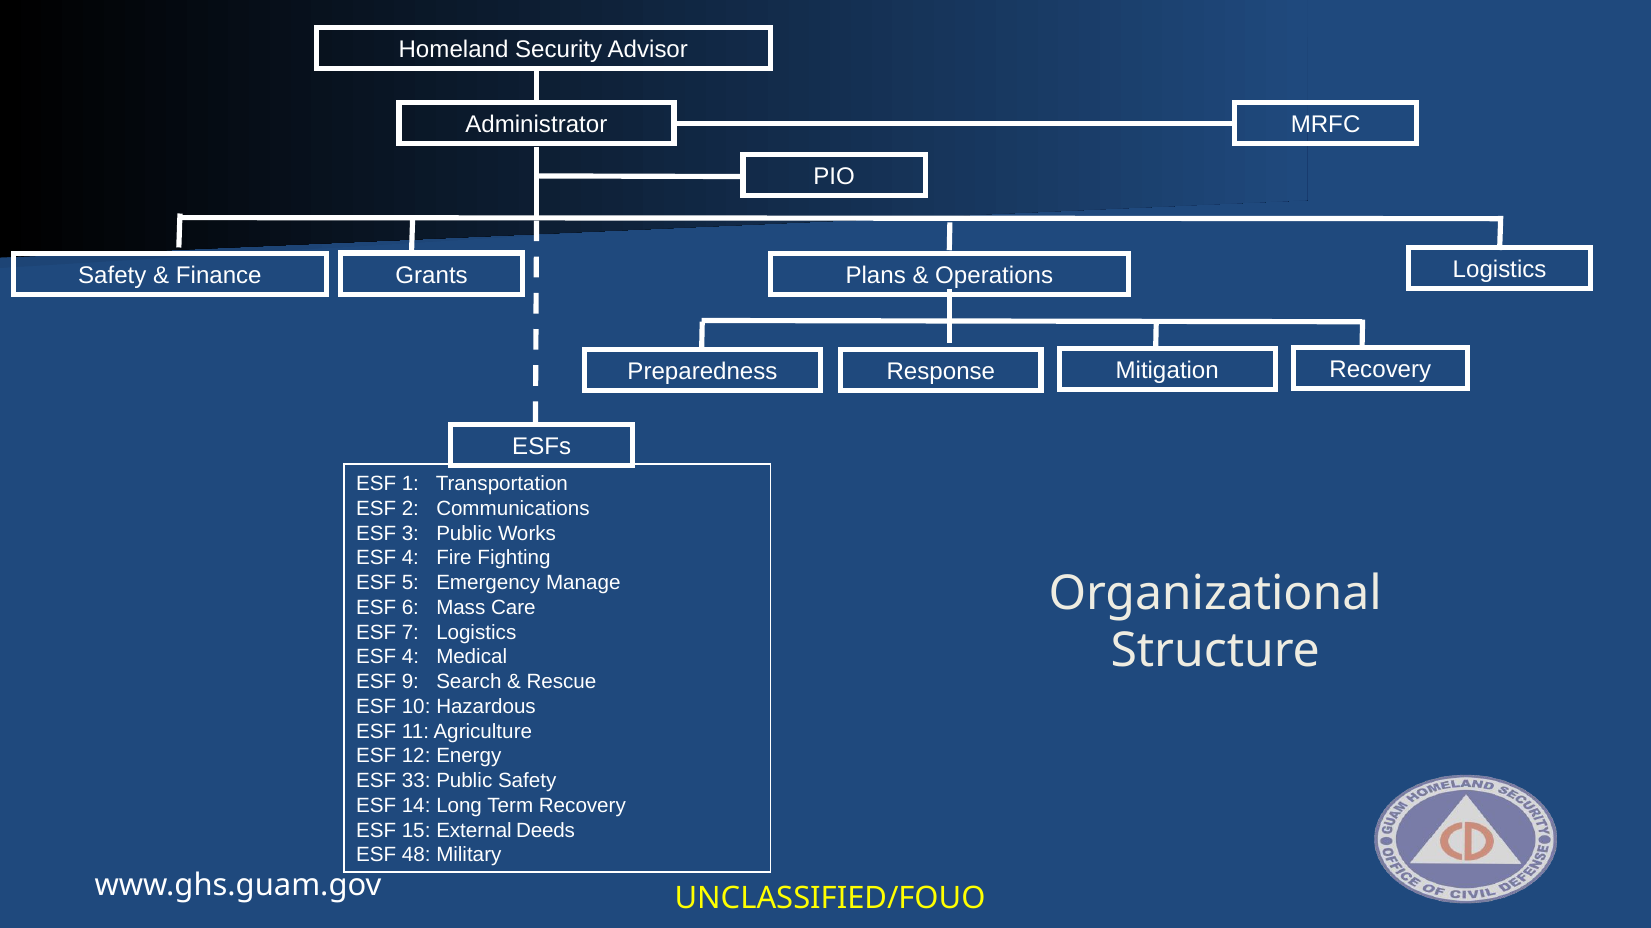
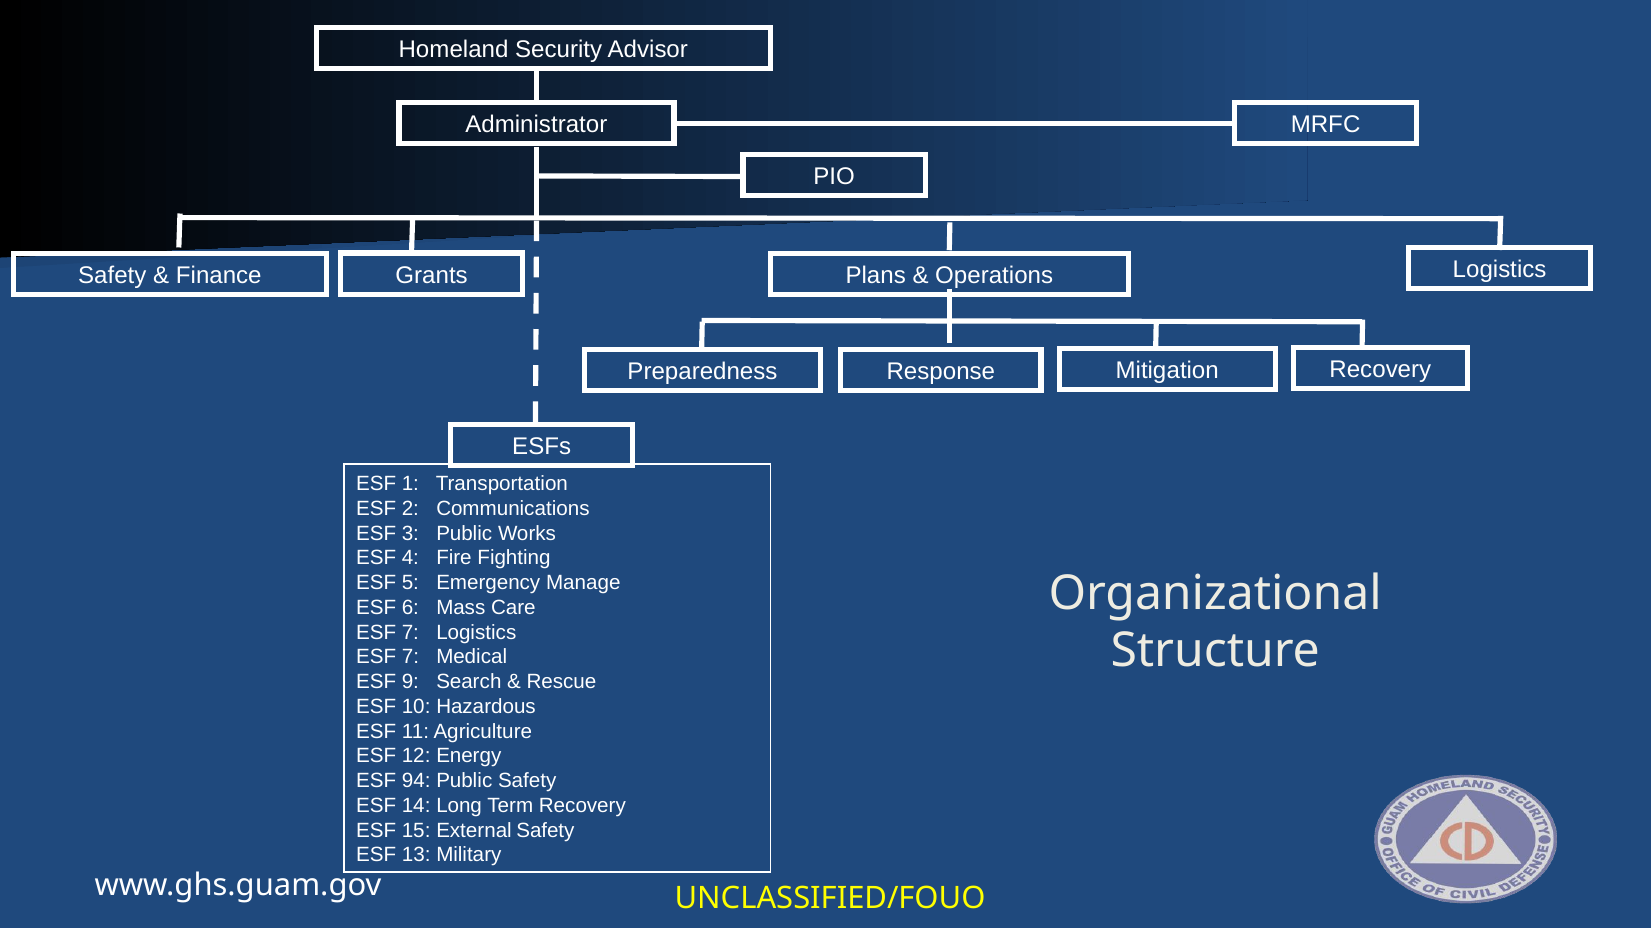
4 at (410, 658): 4 -> 7
33: 33 -> 94
External Deeds: Deeds -> Safety
48: 48 -> 13
